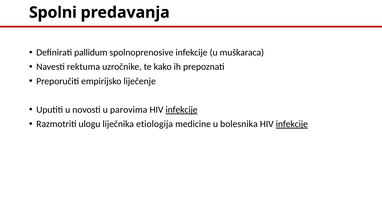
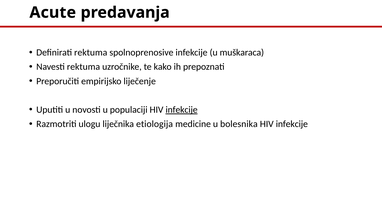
Spolni: Spolni -> Acute
Definirati pallidum: pallidum -> rektuma
parovima: parovima -> populaciji
infekcije at (292, 124) underline: present -> none
